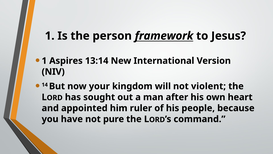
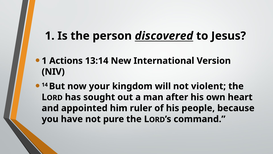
framework: framework -> discovered
Aspires: Aspires -> Actions
